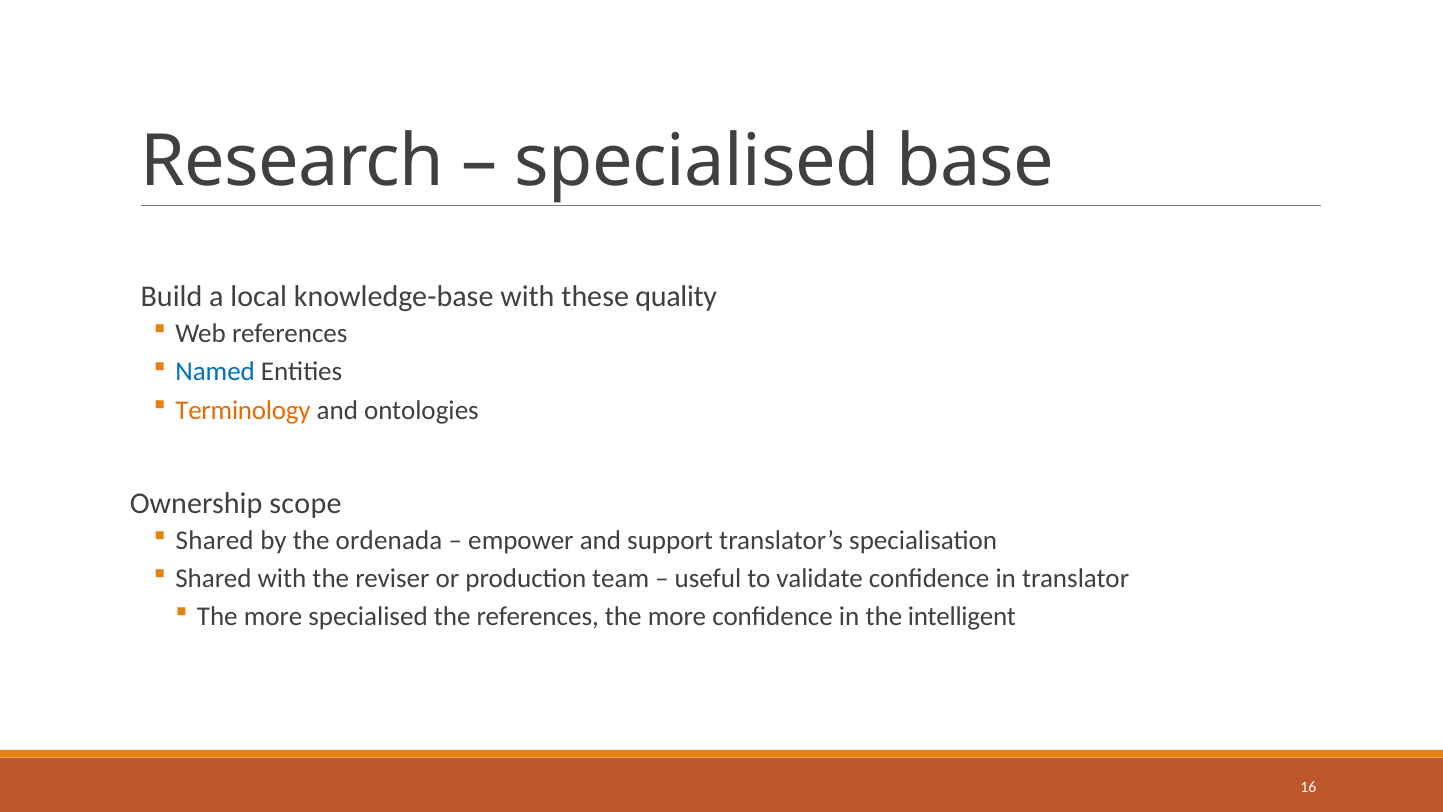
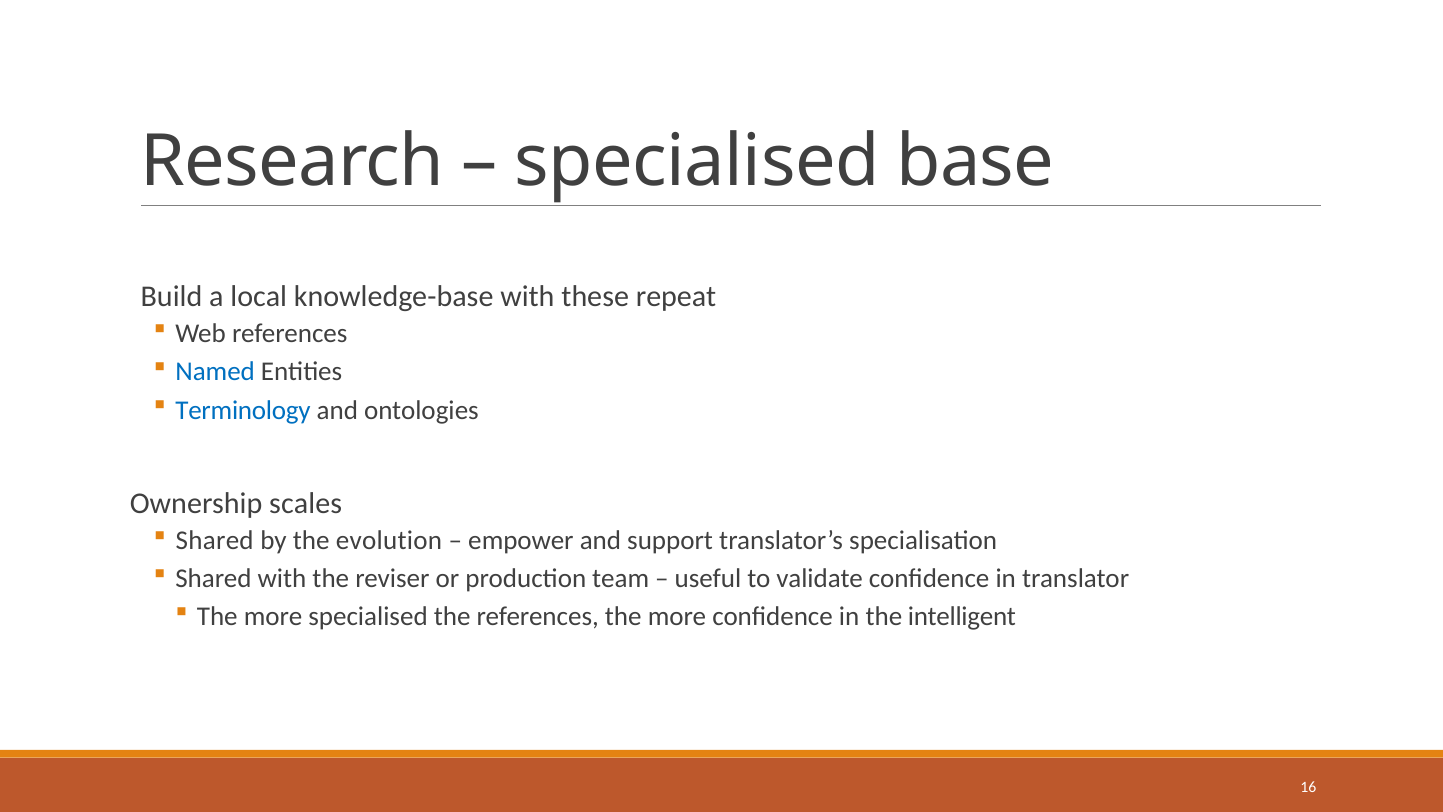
quality: quality -> repeat
Terminology colour: orange -> blue
scope: scope -> scales
ordenada: ordenada -> evolution
